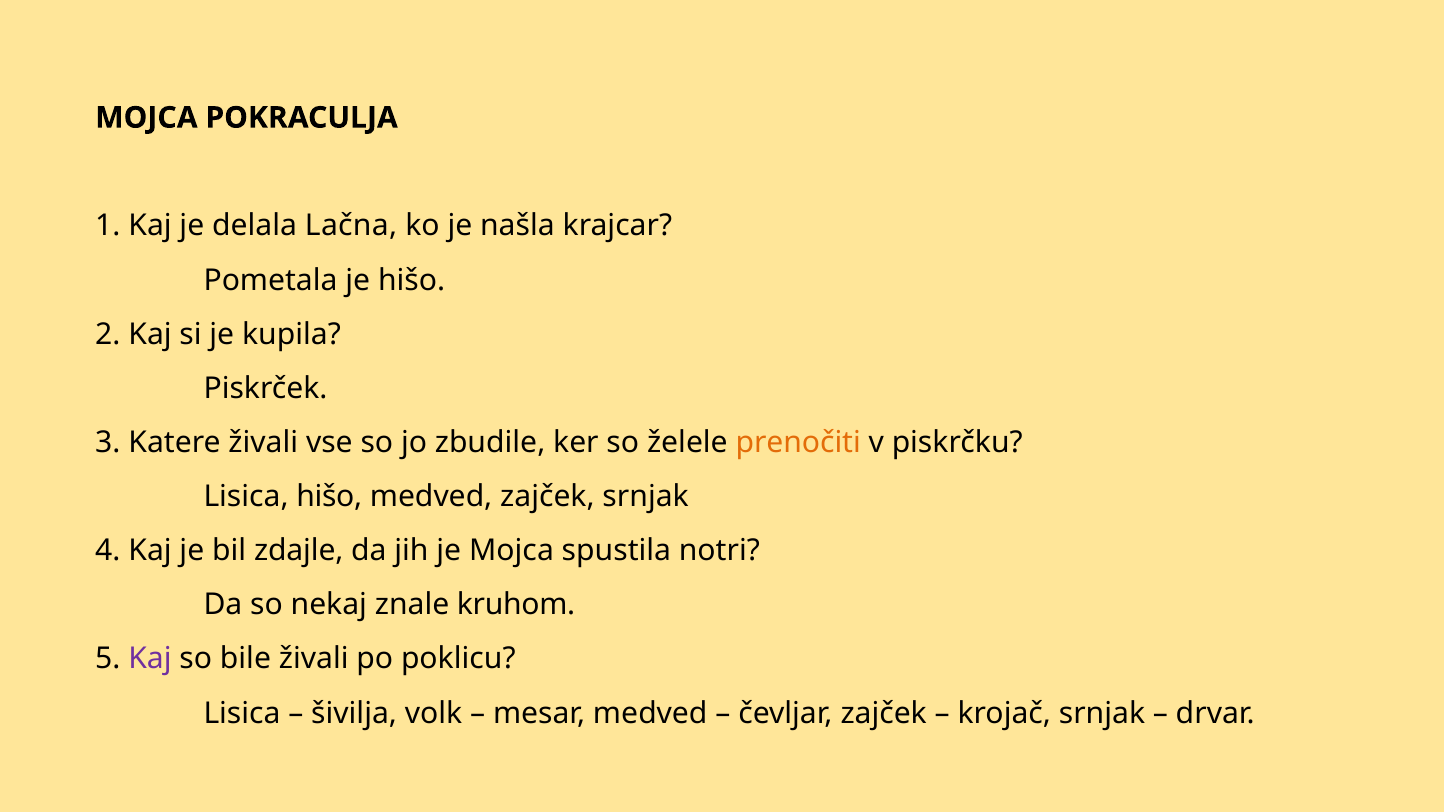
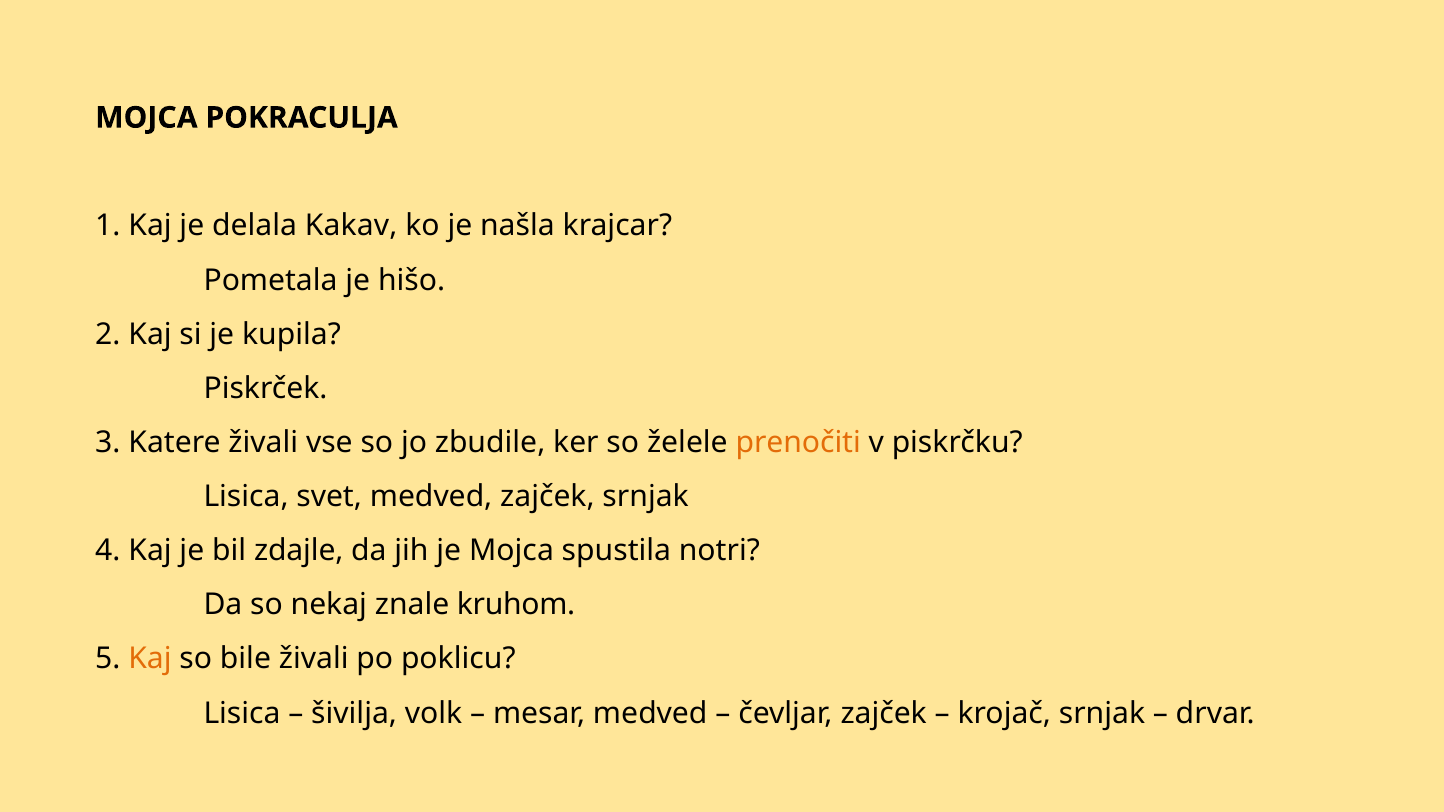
Lačna: Lačna -> Kakav
Lisica hišo: hišo -> svet
Kaj at (150, 659) colour: purple -> orange
